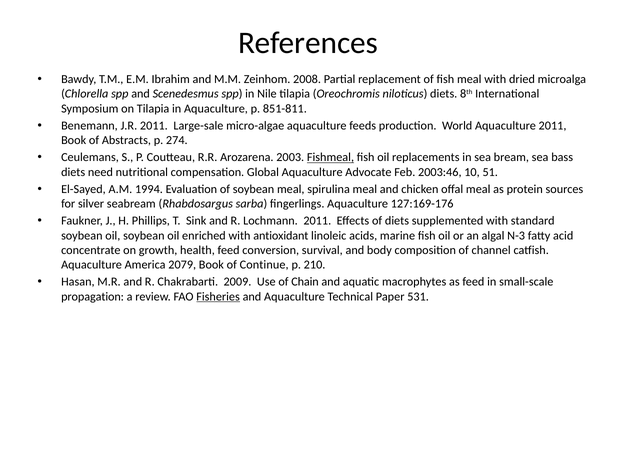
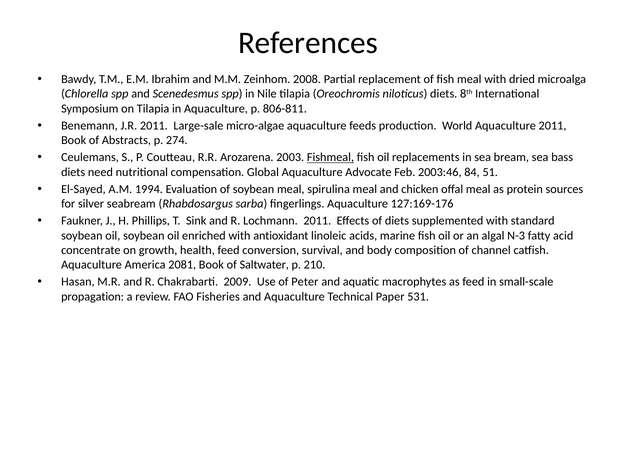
851-811: 851-811 -> 806-811
10: 10 -> 84
2079: 2079 -> 2081
Continue: Continue -> Saltwater
Chain: Chain -> Peter
Fisheries underline: present -> none
